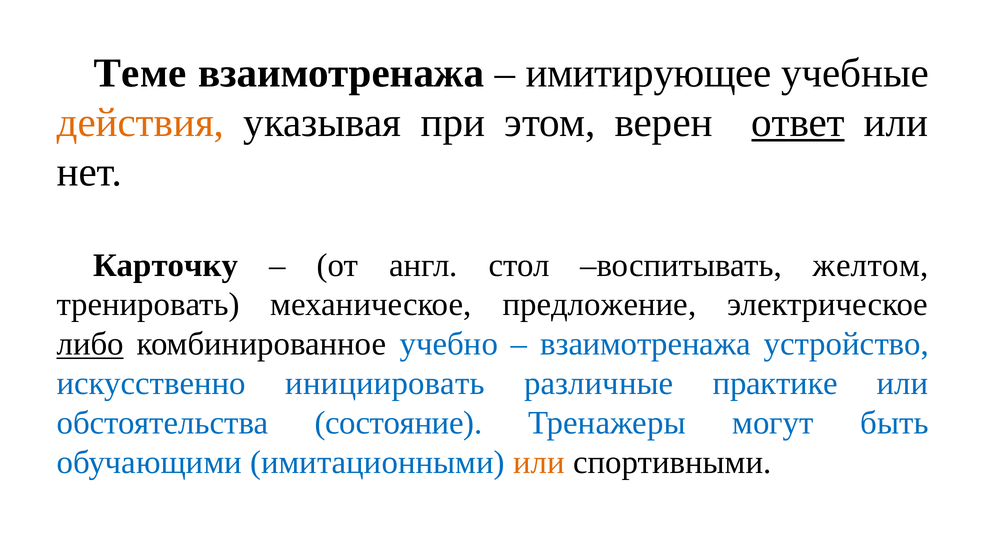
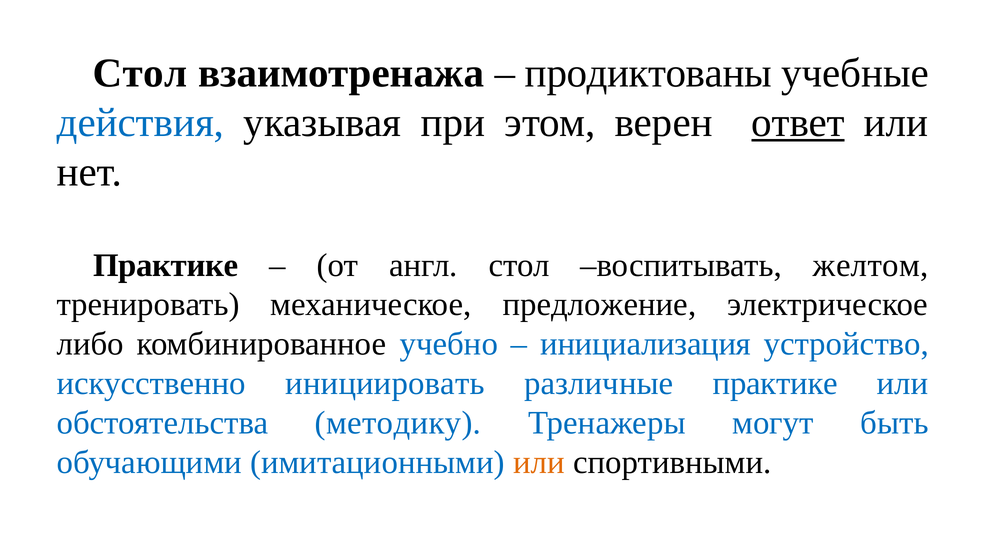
Теме at (140, 73): Теме -> Стол
имитирующее: имитирующее -> продиктованы
действия colour: orange -> blue
Карточку at (166, 265): Карточку -> Практике
либо underline: present -> none
взаимотренажа at (646, 344): взаимотренажа -> инициализация
состояние: состояние -> методику
